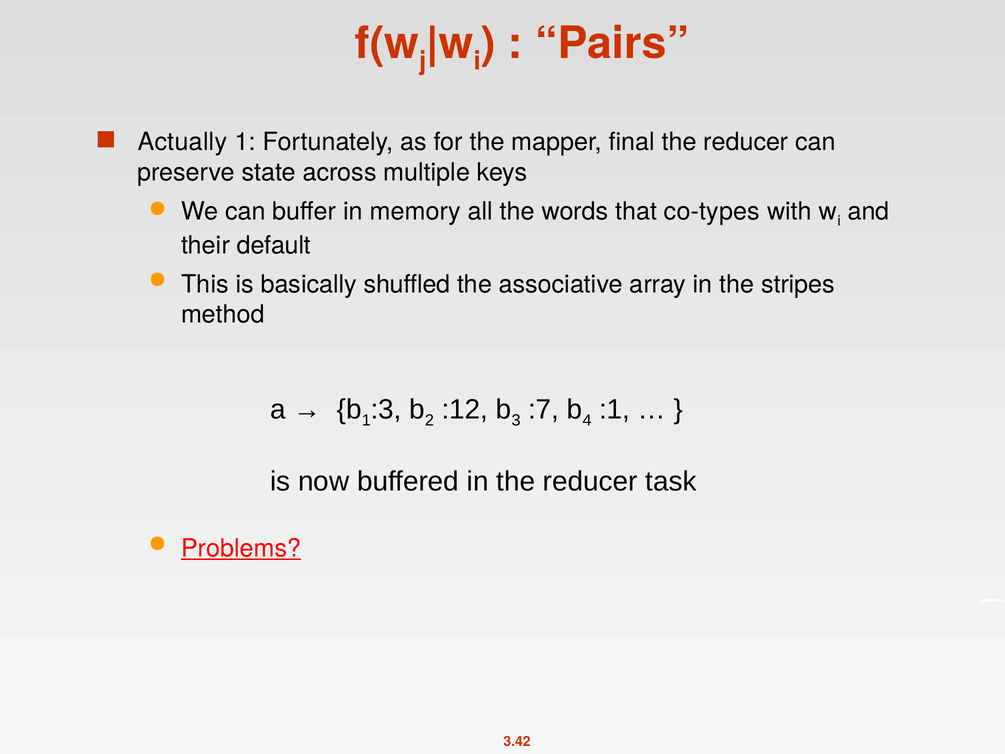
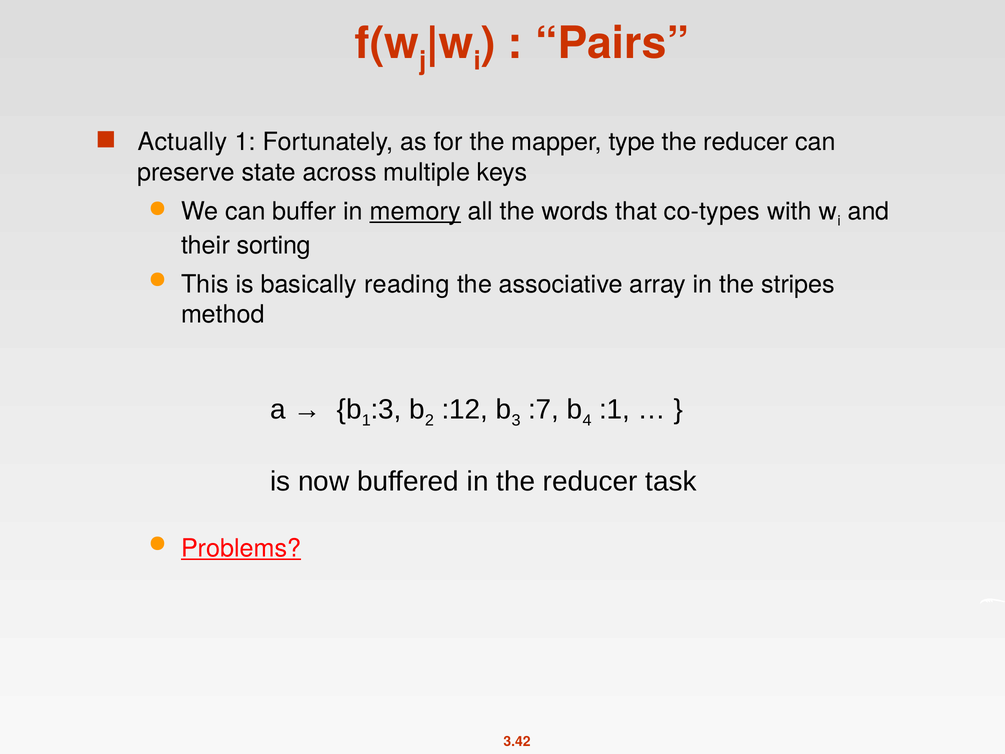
final: final -> type
memory underline: none -> present
default: default -> sorting
shuffled: shuffled -> reading
